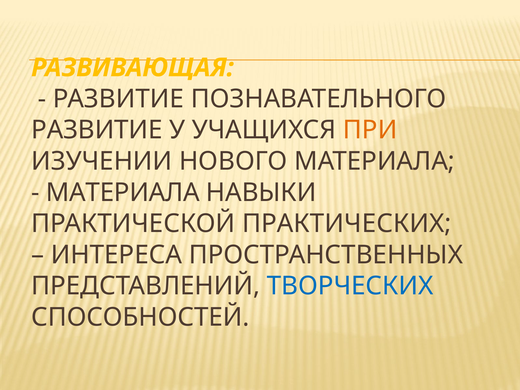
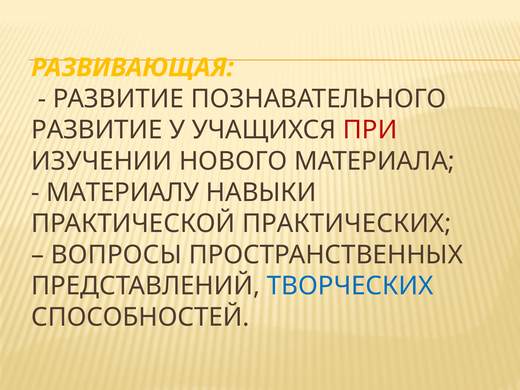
ПРИ colour: orange -> red
МАТЕРИАЛА at (123, 192): МАТЕРИАЛА -> МАТЕРИАЛУ
ИНТЕРЕСА: ИНТЕРЕСА -> ВОПРОСЫ
